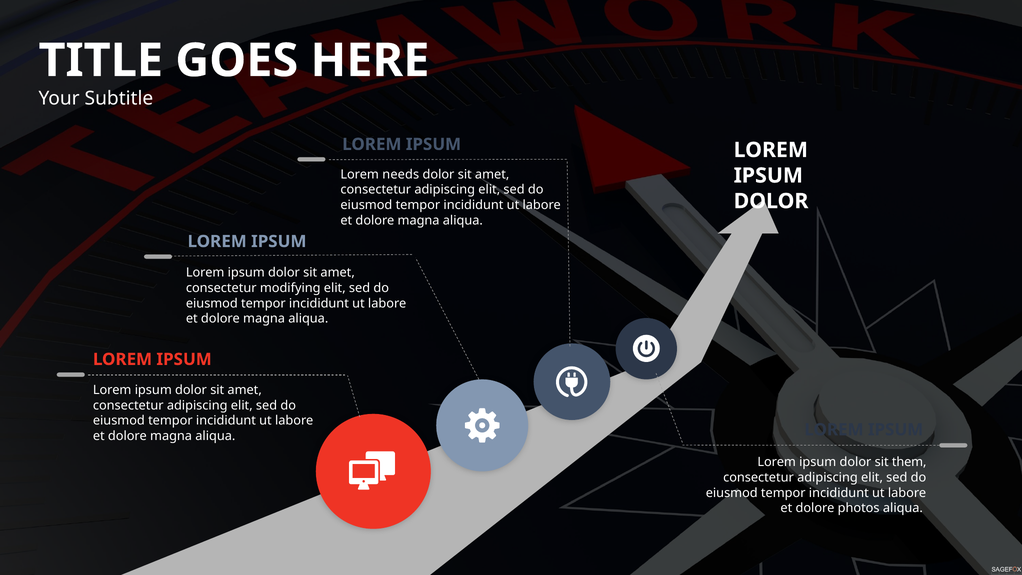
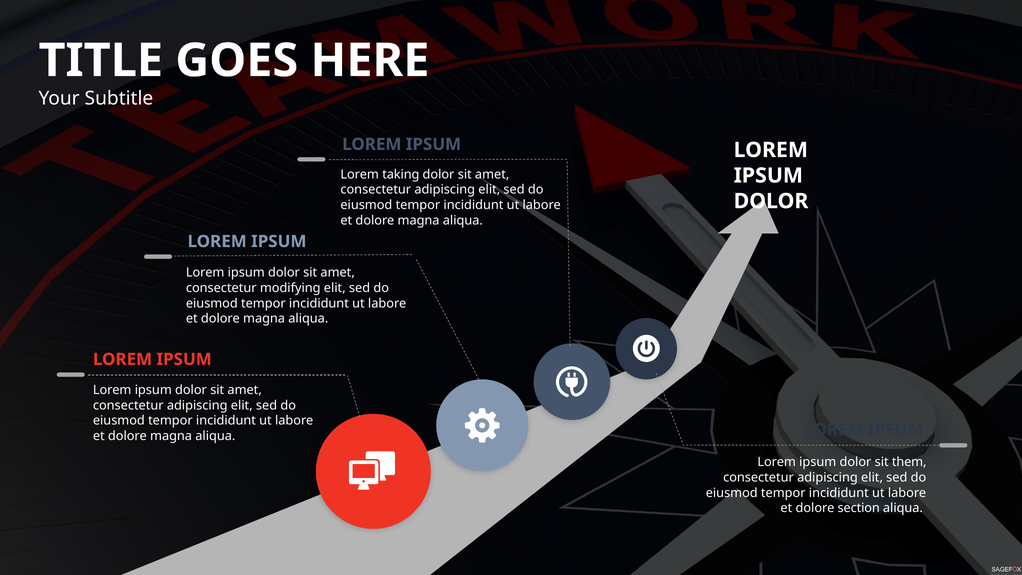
needs: needs -> taking
photos: photos -> section
